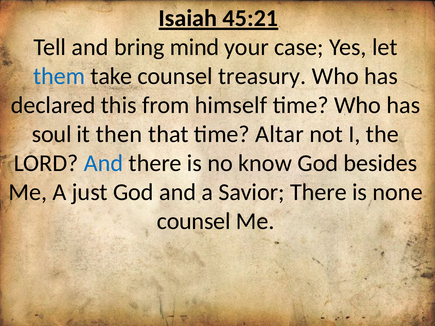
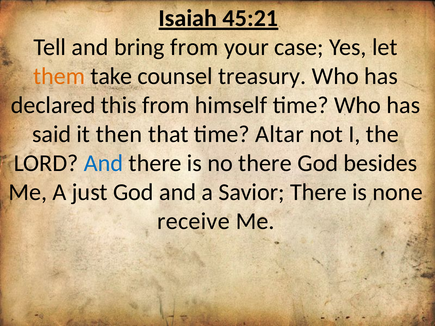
bring mind: mind -> from
them colour: blue -> orange
soul: soul -> said
no know: know -> there
counsel at (194, 221): counsel -> receive
